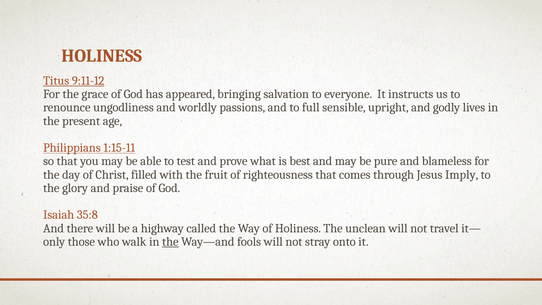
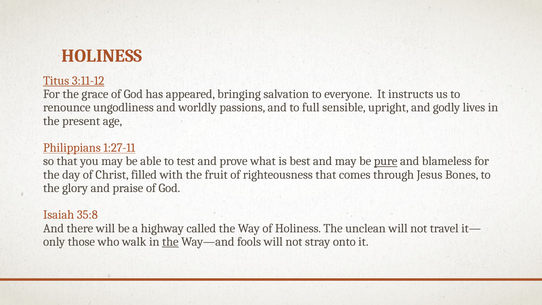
9:11-12: 9:11-12 -> 3:11-12
1:15-11: 1:15-11 -> 1:27-11
pure underline: none -> present
Imply: Imply -> Bones
